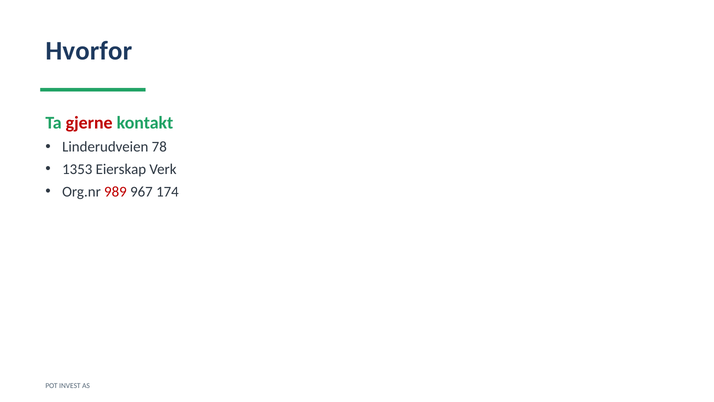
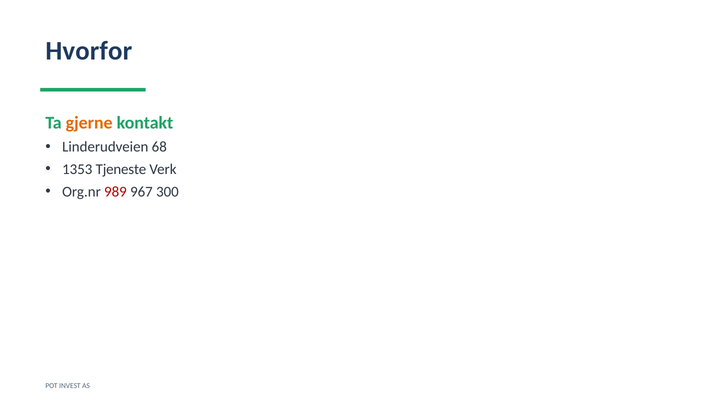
gjerne colour: red -> orange
78: 78 -> 68
Eierskap: Eierskap -> Tjeneste
174: 174 -> 300
